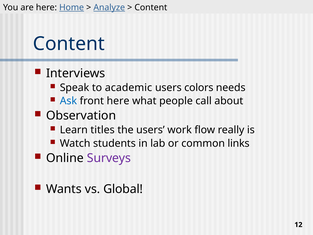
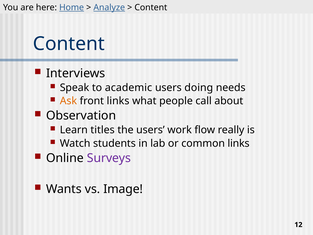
colors: colors -> doing
Ask colour: blue -> orange
front here: here -> links
Global: Global -> Image
